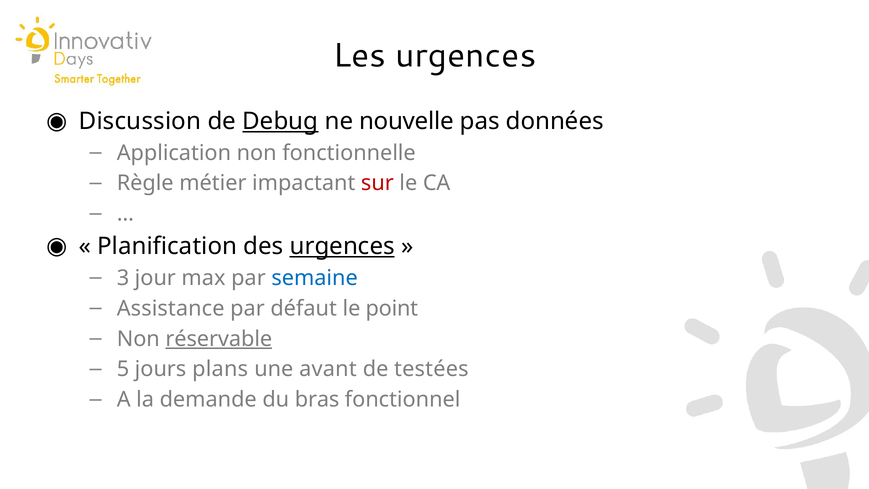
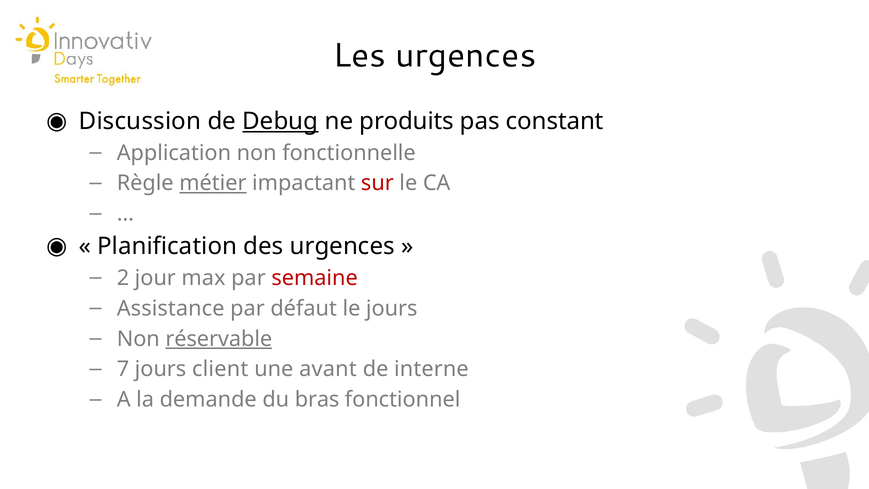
nouvelle: nouvelle -> produits
données: données -> constant
métier underline: none -> present
urgences at (342, 246) underline: present -> none
3: 3 -> 2
semaine colour: blue -> red
le point: point -> jours
5: 5 -> 7
plans: plans -> client
testées: testées -> interne
